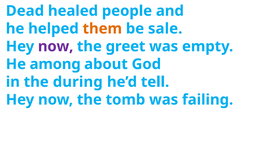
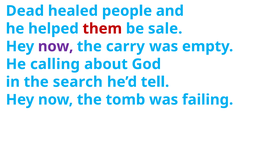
them colour: orange -> red
greet: greet -> carry
among: among -> calling
during: during -> search
